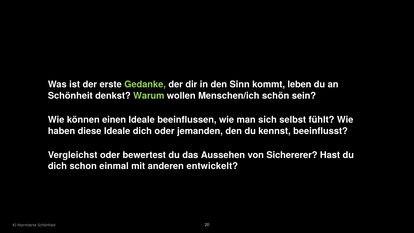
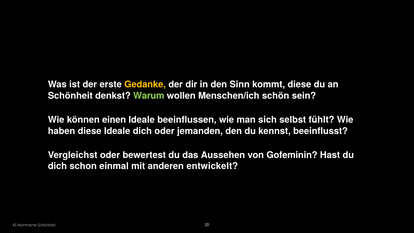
Gedanke colour: light green -> yellow
kommt leben: leben -> diese
Sichererer: Sichererer -> Gofeminin
